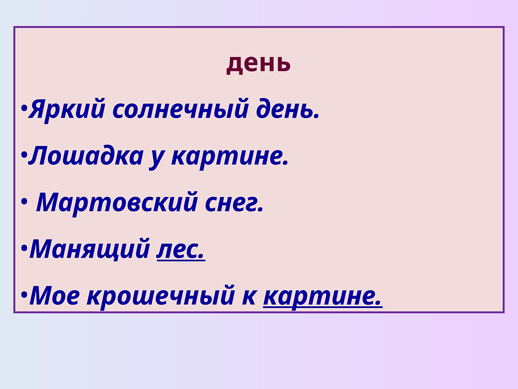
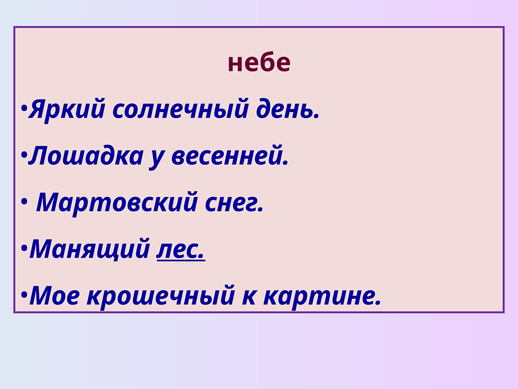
день at (259, 63): день -> небе
у картине: картине -> весенней
картине at (323, 296) underline: present -> none
